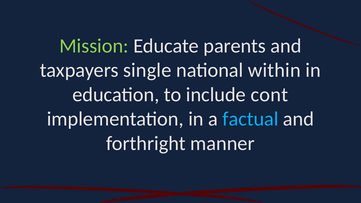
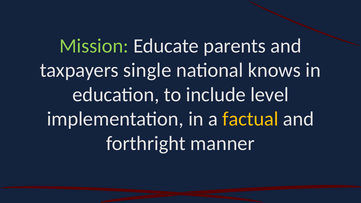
within: within -> knows
cont: cont -> level
factual colour: light blue -> yellow
